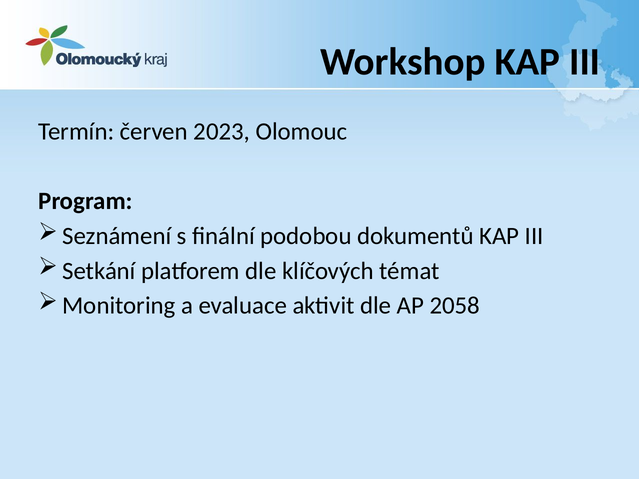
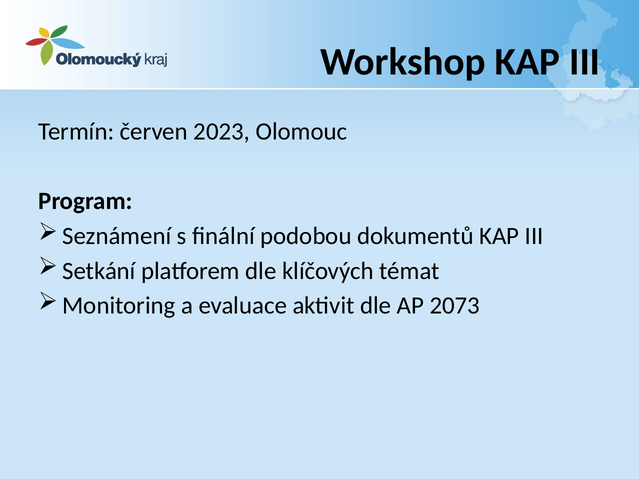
2058: 2058 -> 2073
